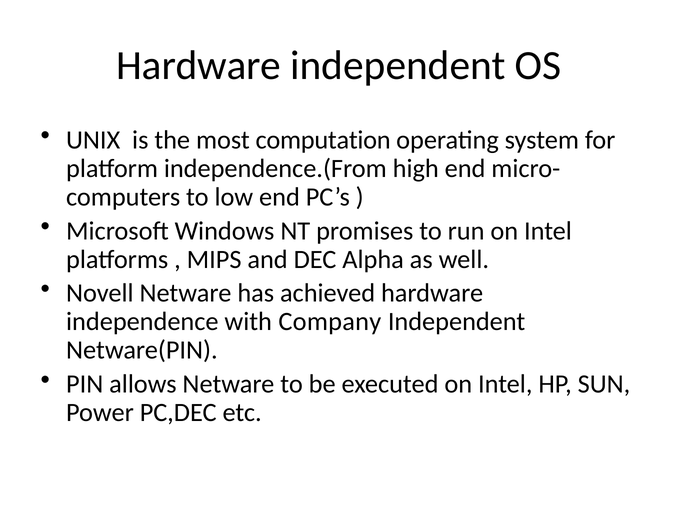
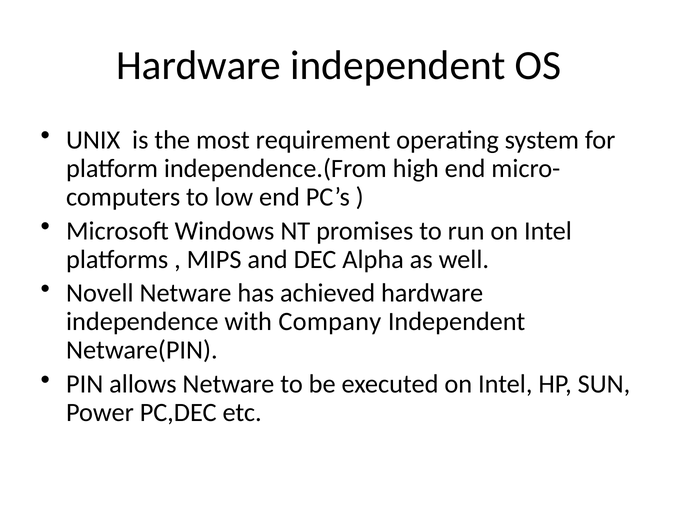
computation: computation -> requirement
